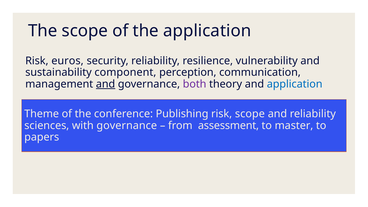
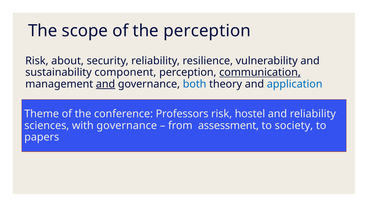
the application: application -> perception
euros: euros -> about
communication underline: none -> present
both colour: purple -> blue
Publishing: Publishing -> Professors
risk scope: scope -> hostel
master: master -> society
